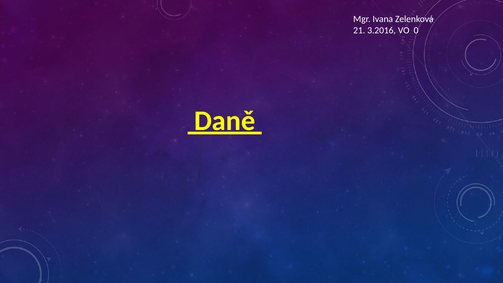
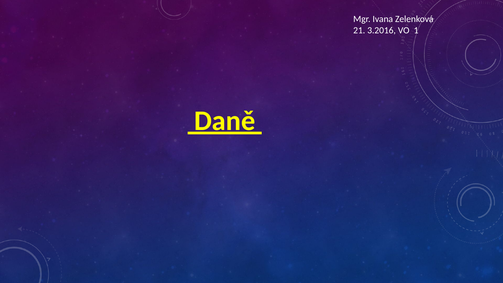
0: 0 -> 1
